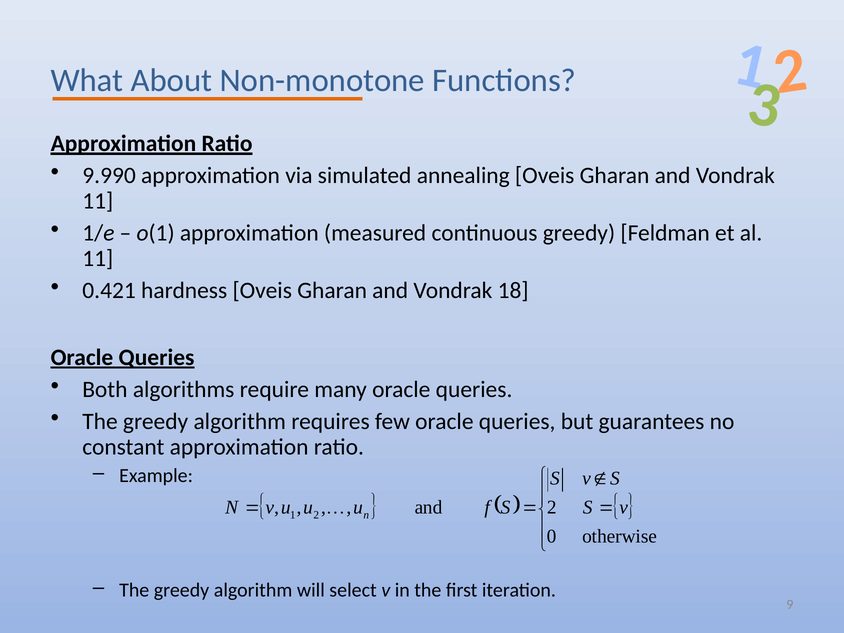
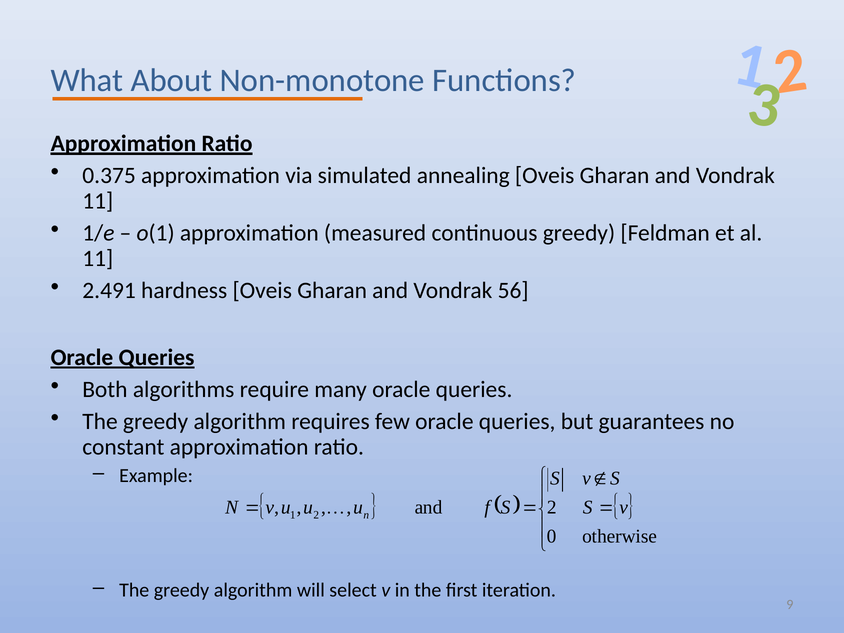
9.990: 9.990 -> 0.375
0.421: 0.421 -> 2.491
18: 18 -> 56
